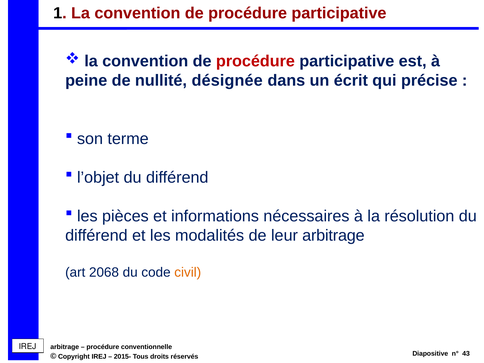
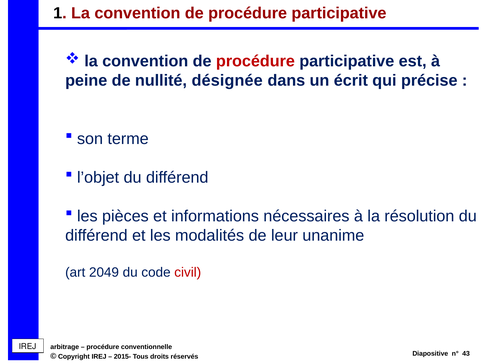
leur arbitrage: arbitrage -> unanime
2068: 2068 -> 2049
civil colour: orange -> red
